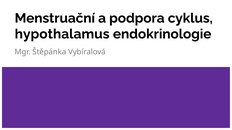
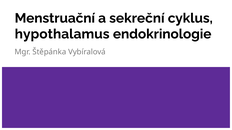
podpora: podpora -> sekreční
